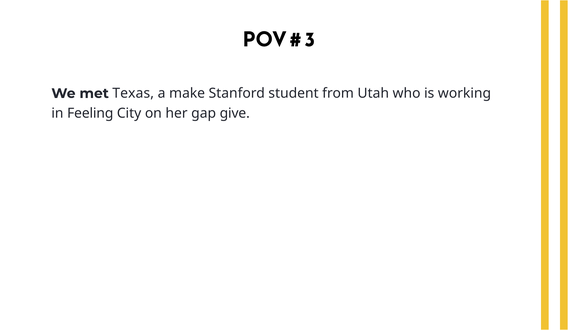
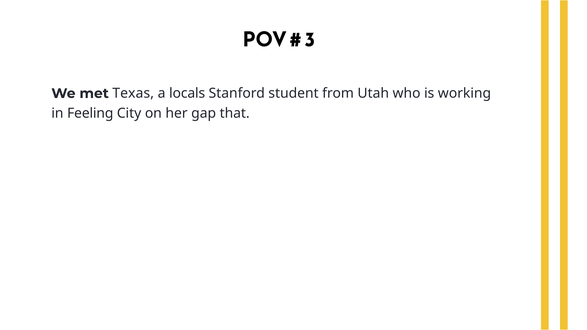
make: make -> locals
give: give -> that
